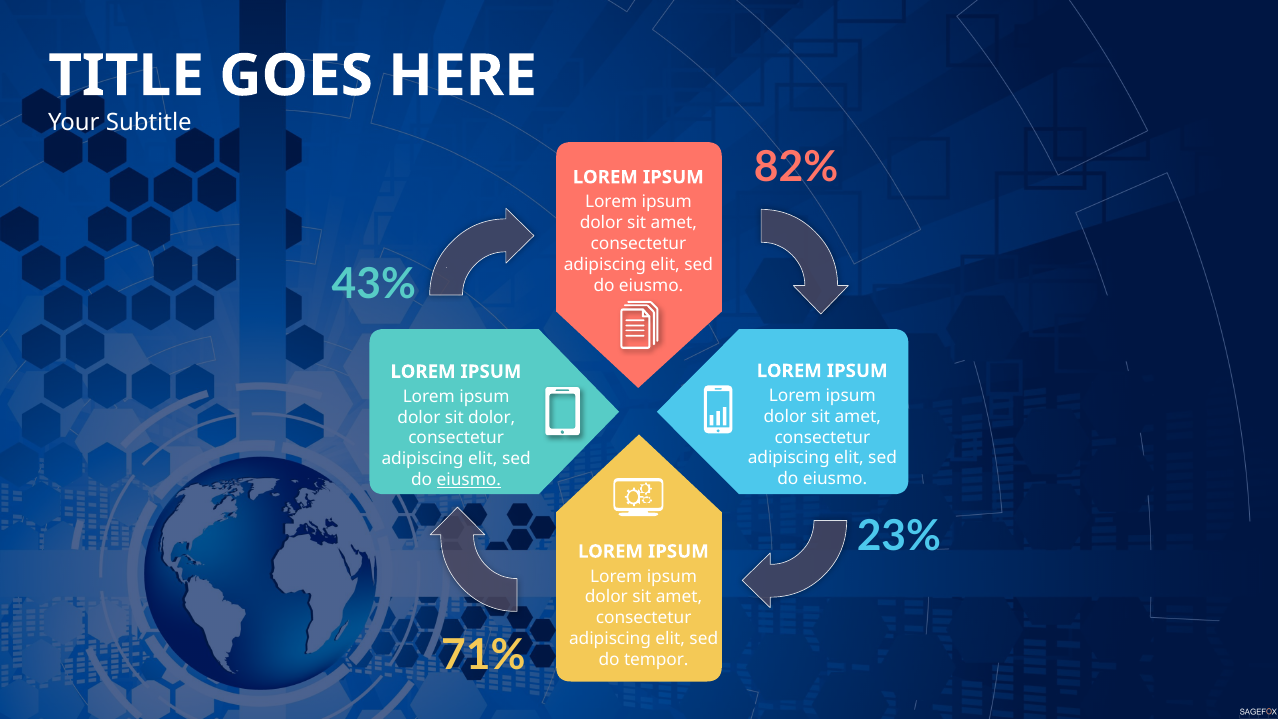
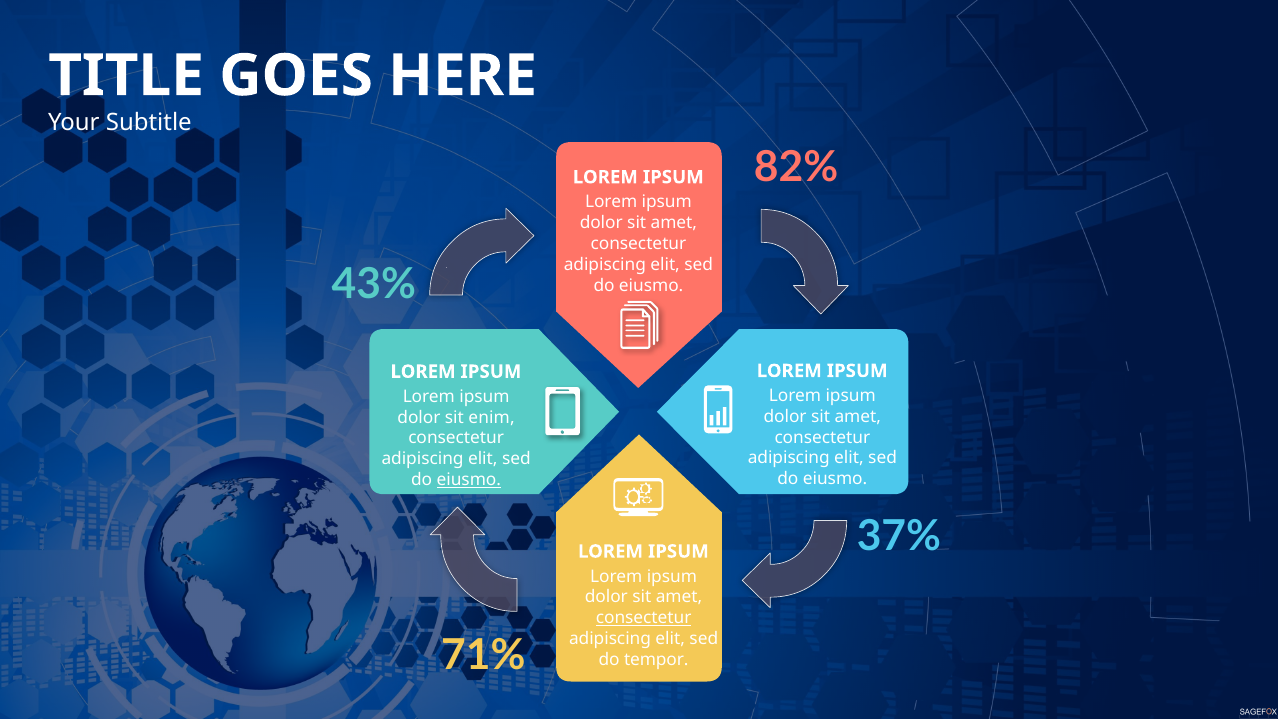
sit dolor: dolor -> enim
23%: 23% -> 37%
consectetur at (644, 618) underline: none -> present
